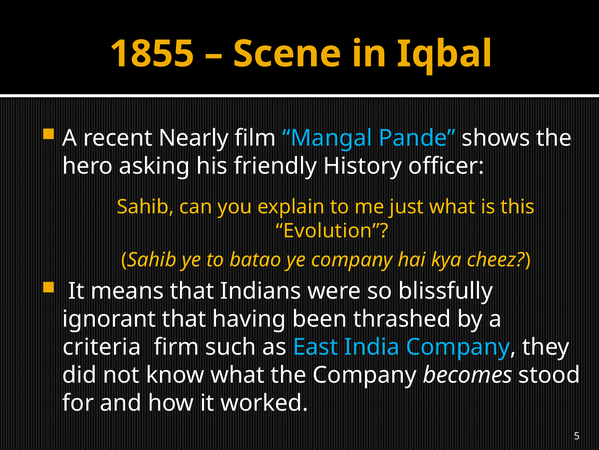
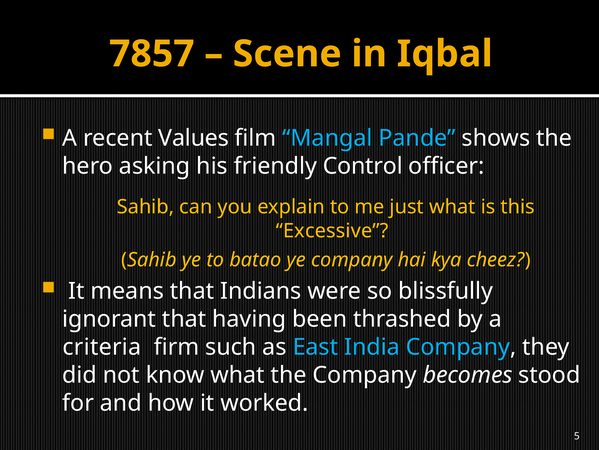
1855: 1855 -> 7857
Nearly: Nearly -> Values
History: History -> Control
Evolution: Evolution -> Excessive
